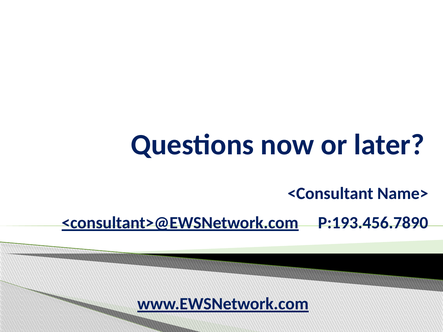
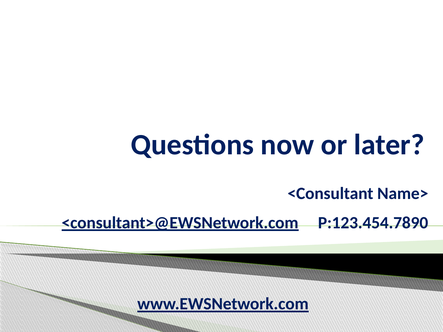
P:193.456.7890: P:193.456.7890 -> P:123.454.7890
